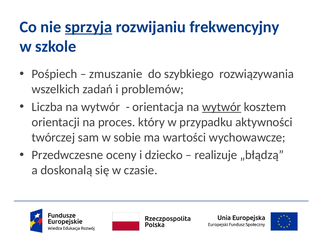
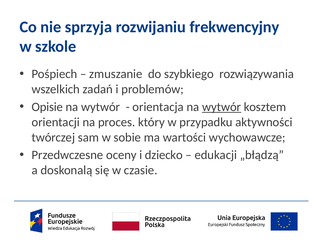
sprzyja underline: present -> none
Liczba: Liczba -> Opisie
realizuje: realizuje -> edukacji
